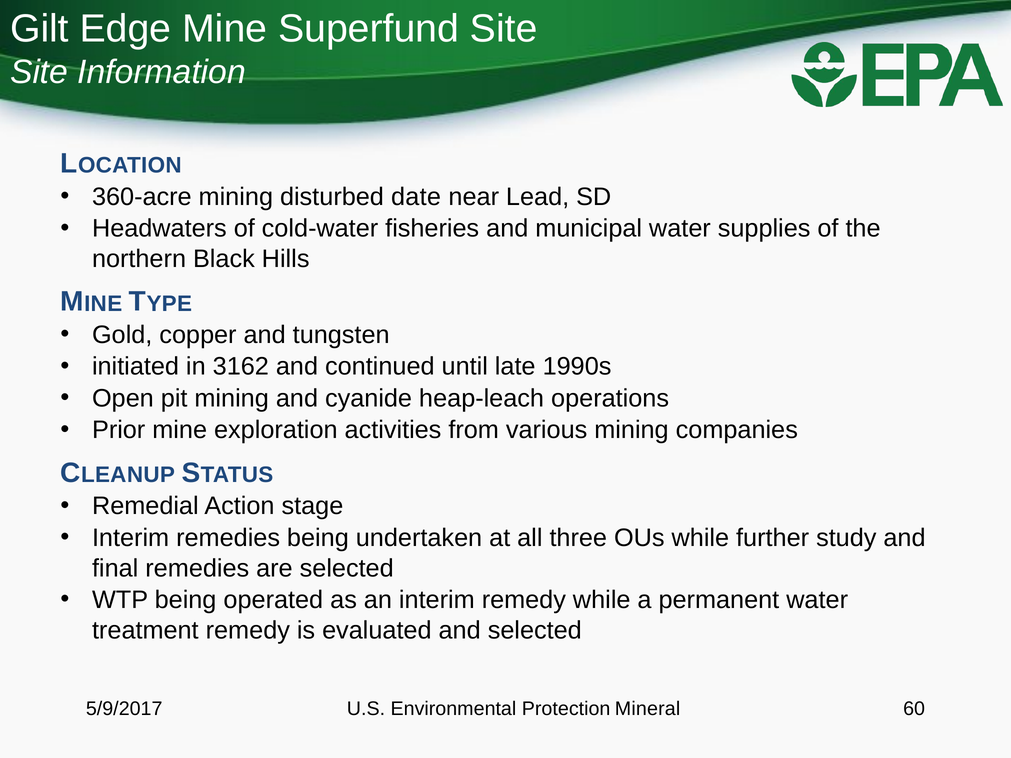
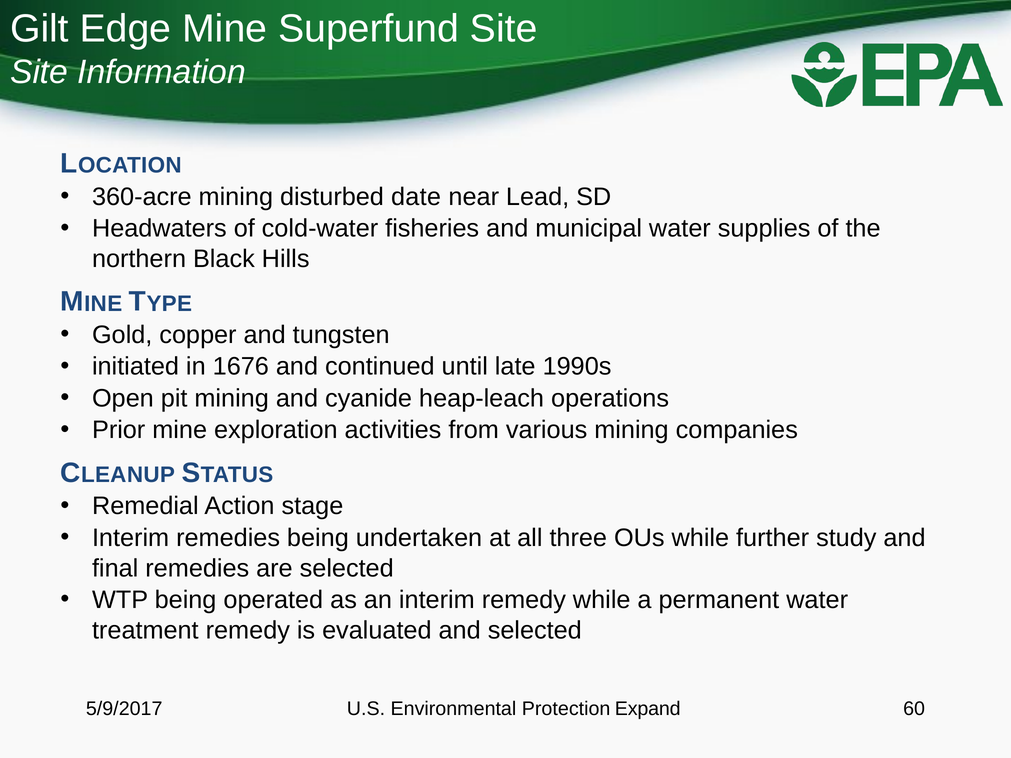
3162: 3162 -> 1676
Mineral: Mineral -> Expand
